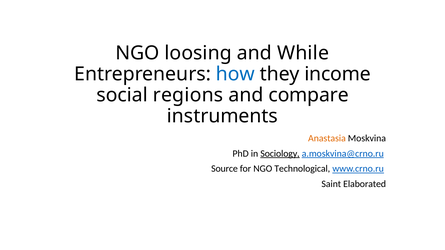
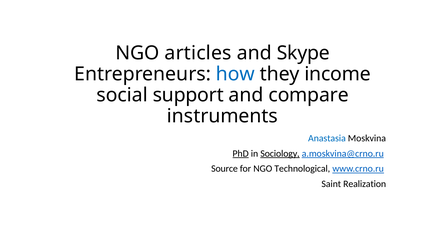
loosing: loosing -> articles
While: While -> Skype
regions: regions -> support
Anastasia colour: orange -> blue
PhD underline: none -> present
Elaborated: Elaborated -> Realization
